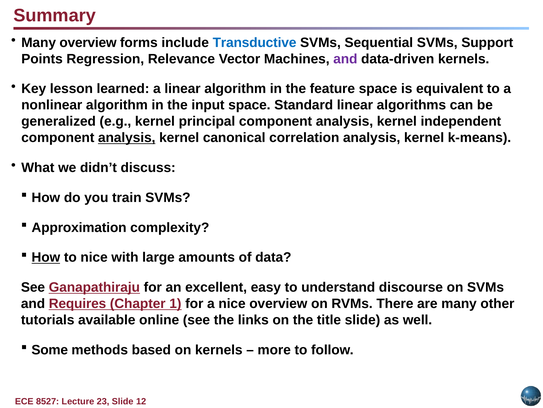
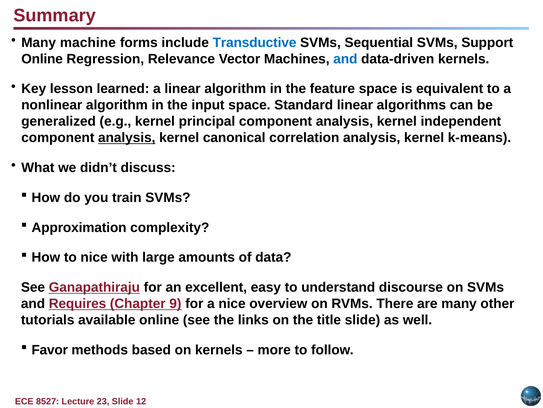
Many overview: overview -> machine
Points at (42, 59): Points -> Online
and at (345, 59) colour: purple -> blue
How at (46, 257) underline: present -> none
1: 1 -> 9
Some: Some -> Favor
